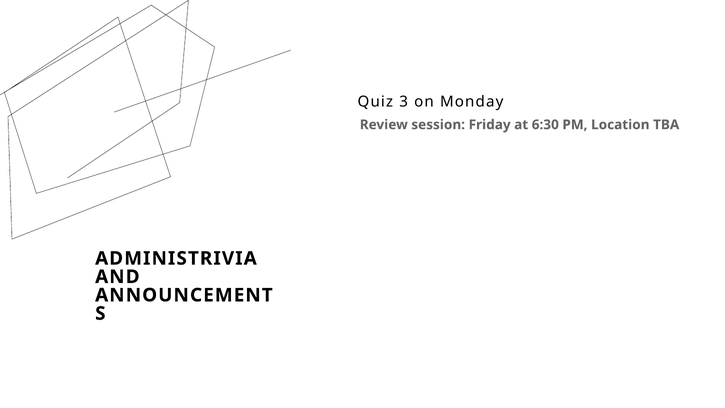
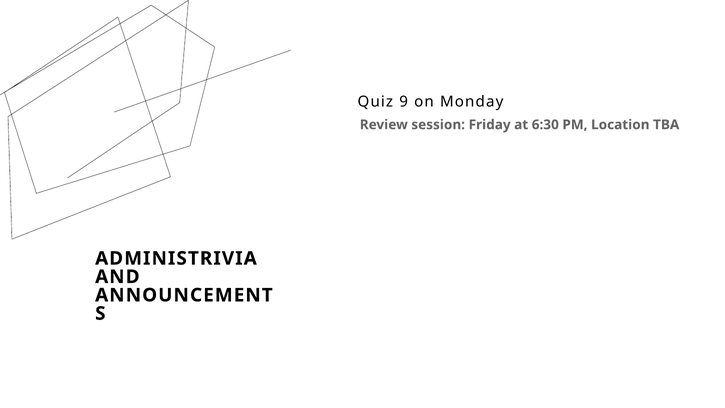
3: 3 -> 9
